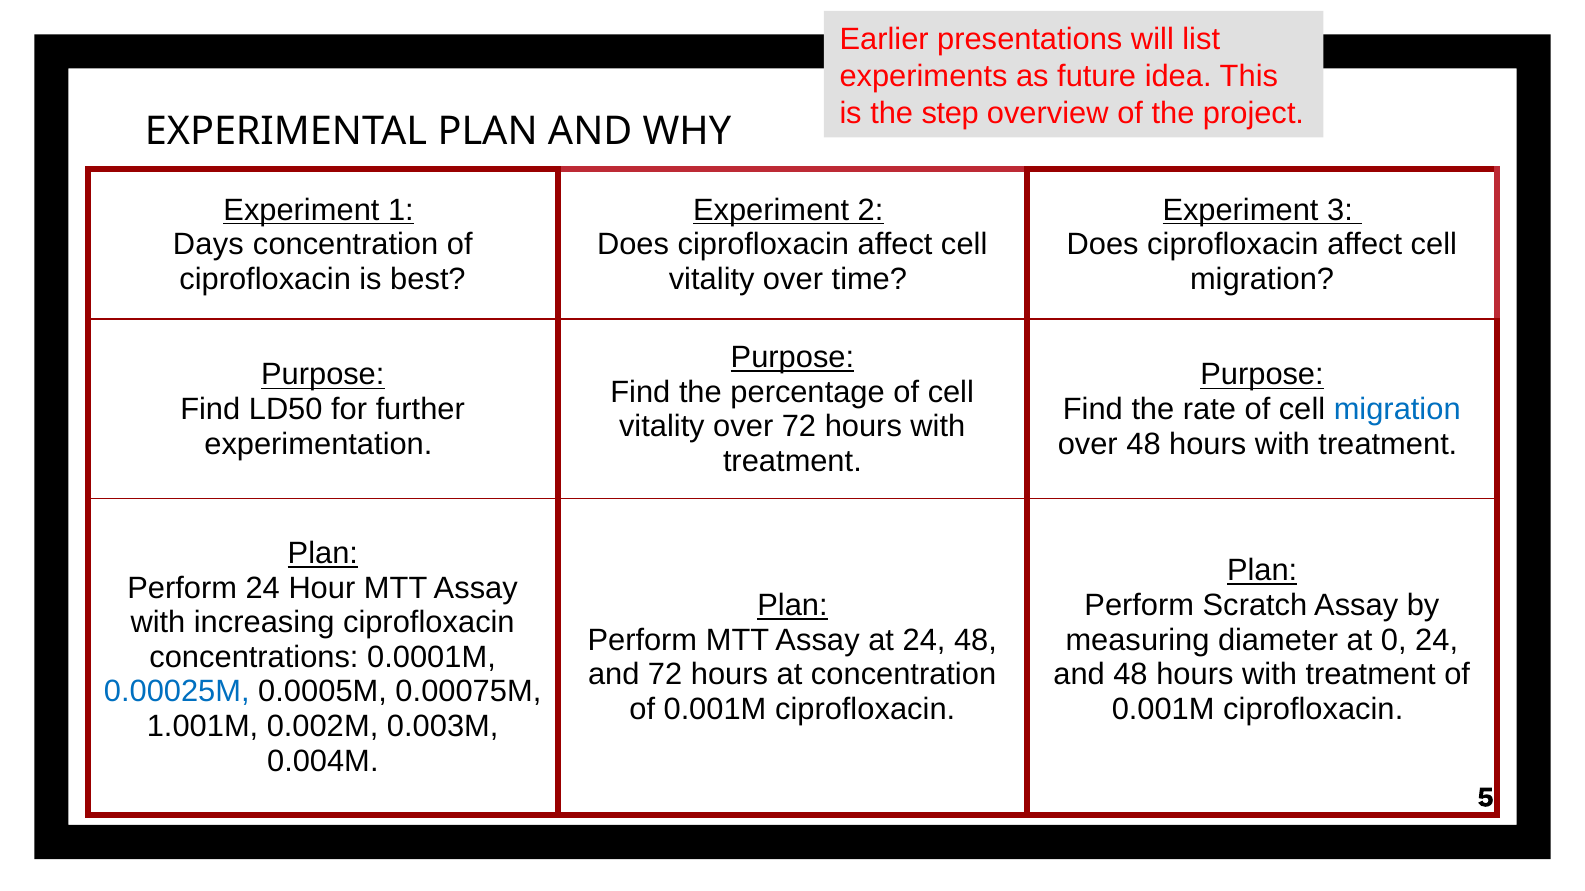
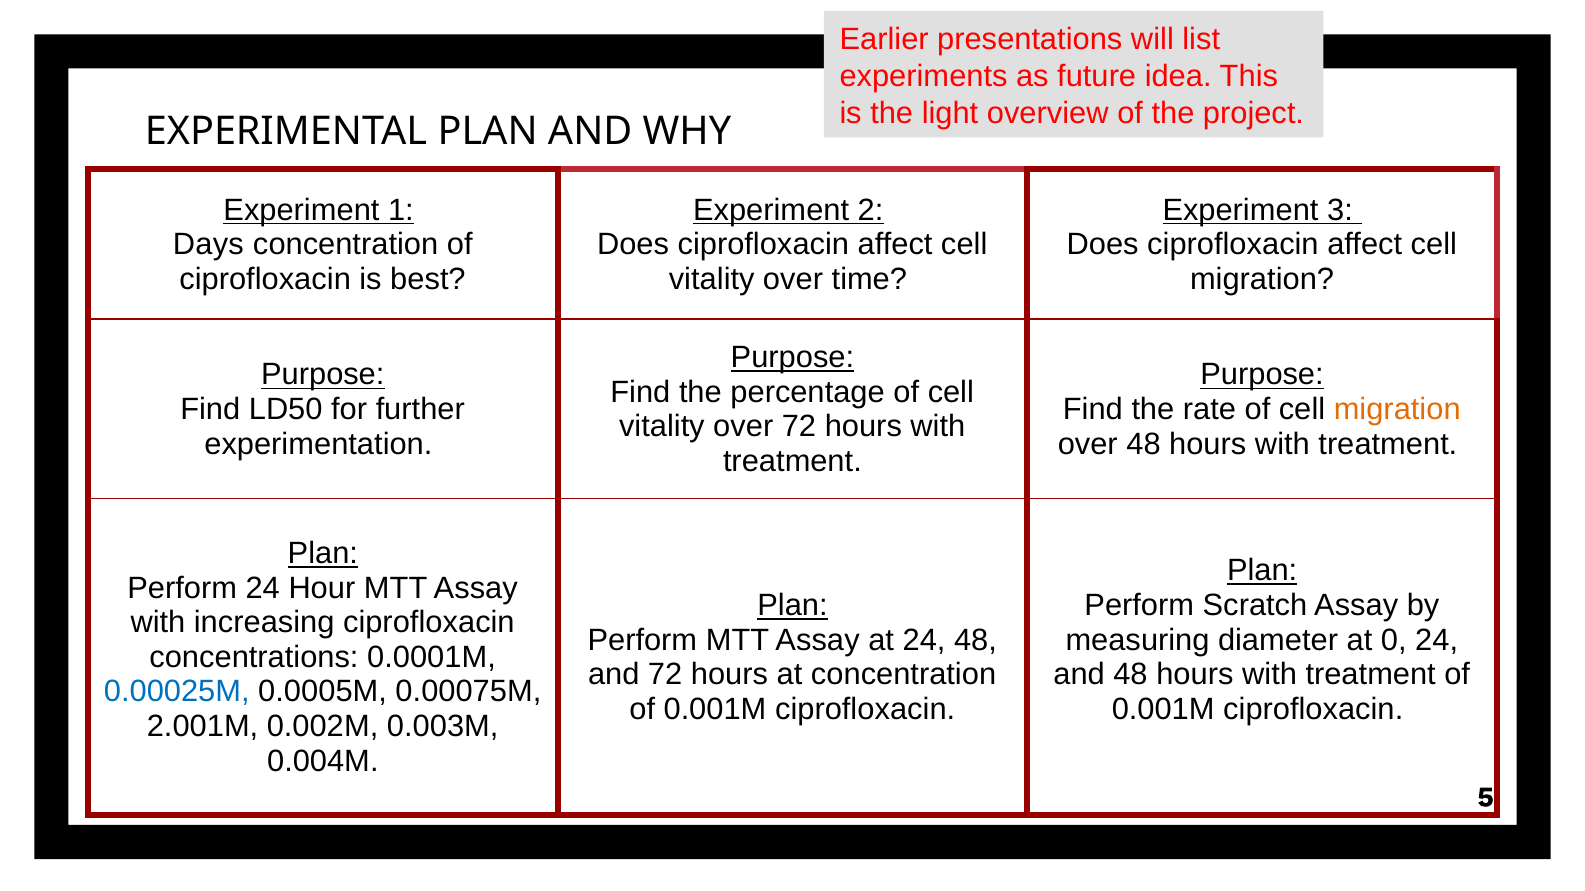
step: step -> light
migration at (1397, 410) colour: blue -> orange
1.001M: 1.001M -> 2.001M
